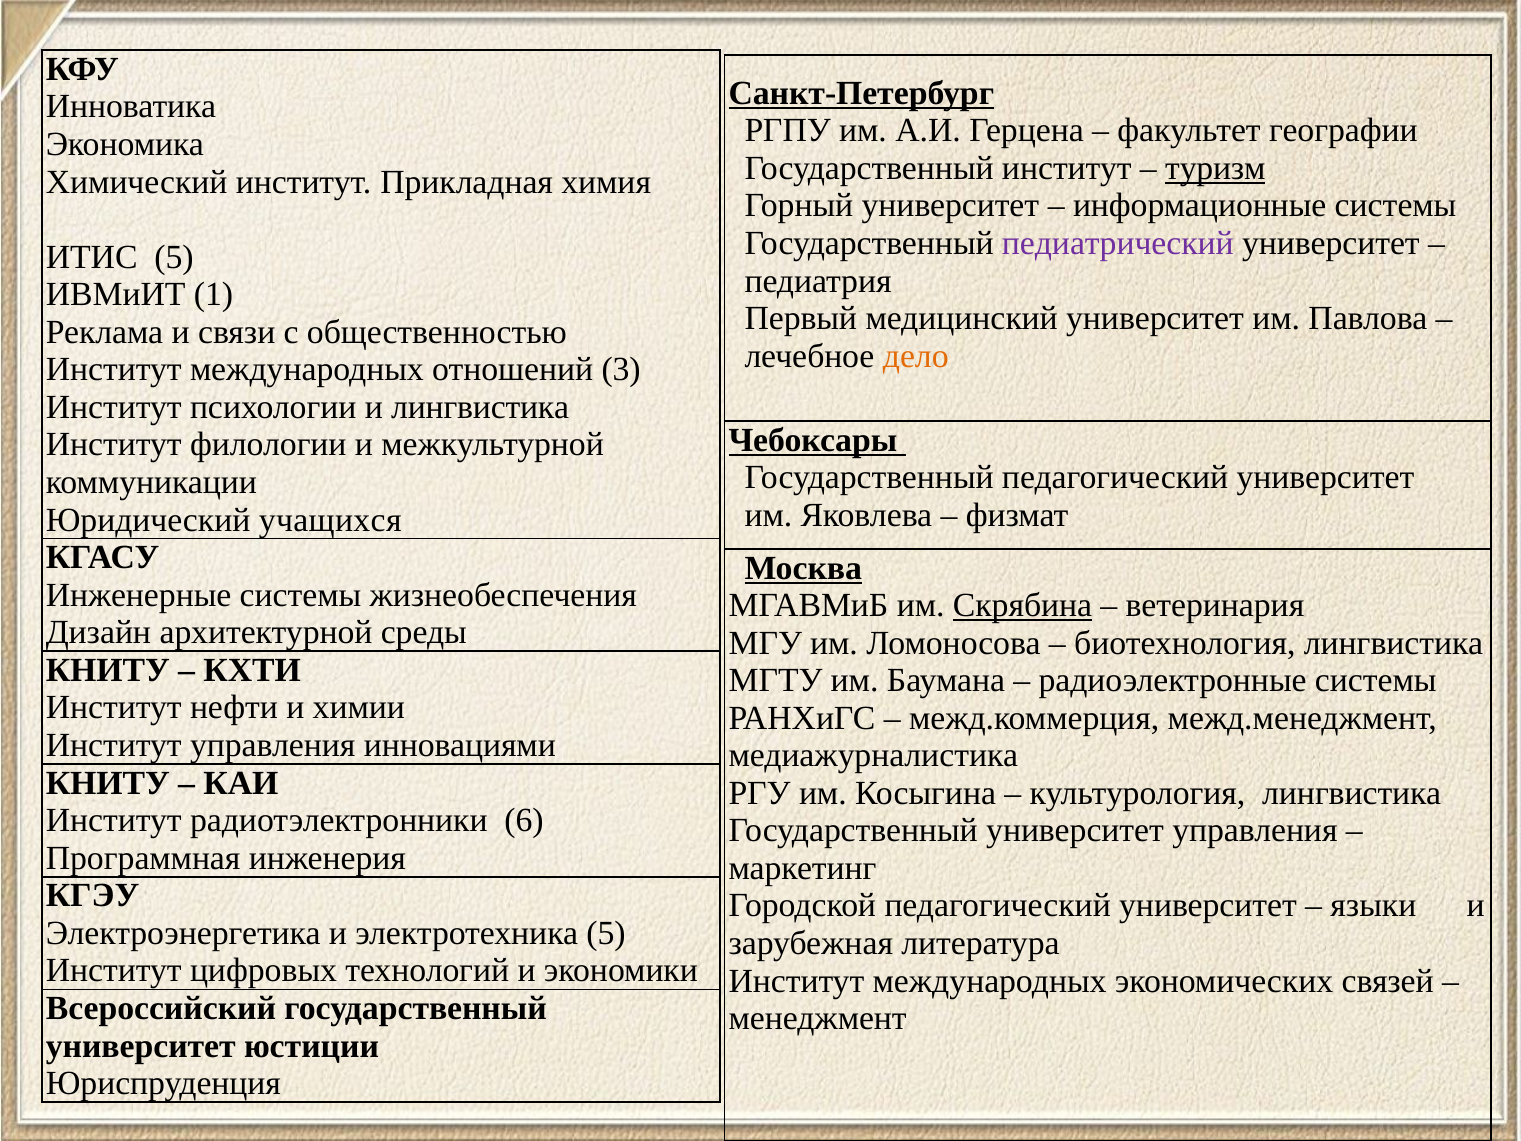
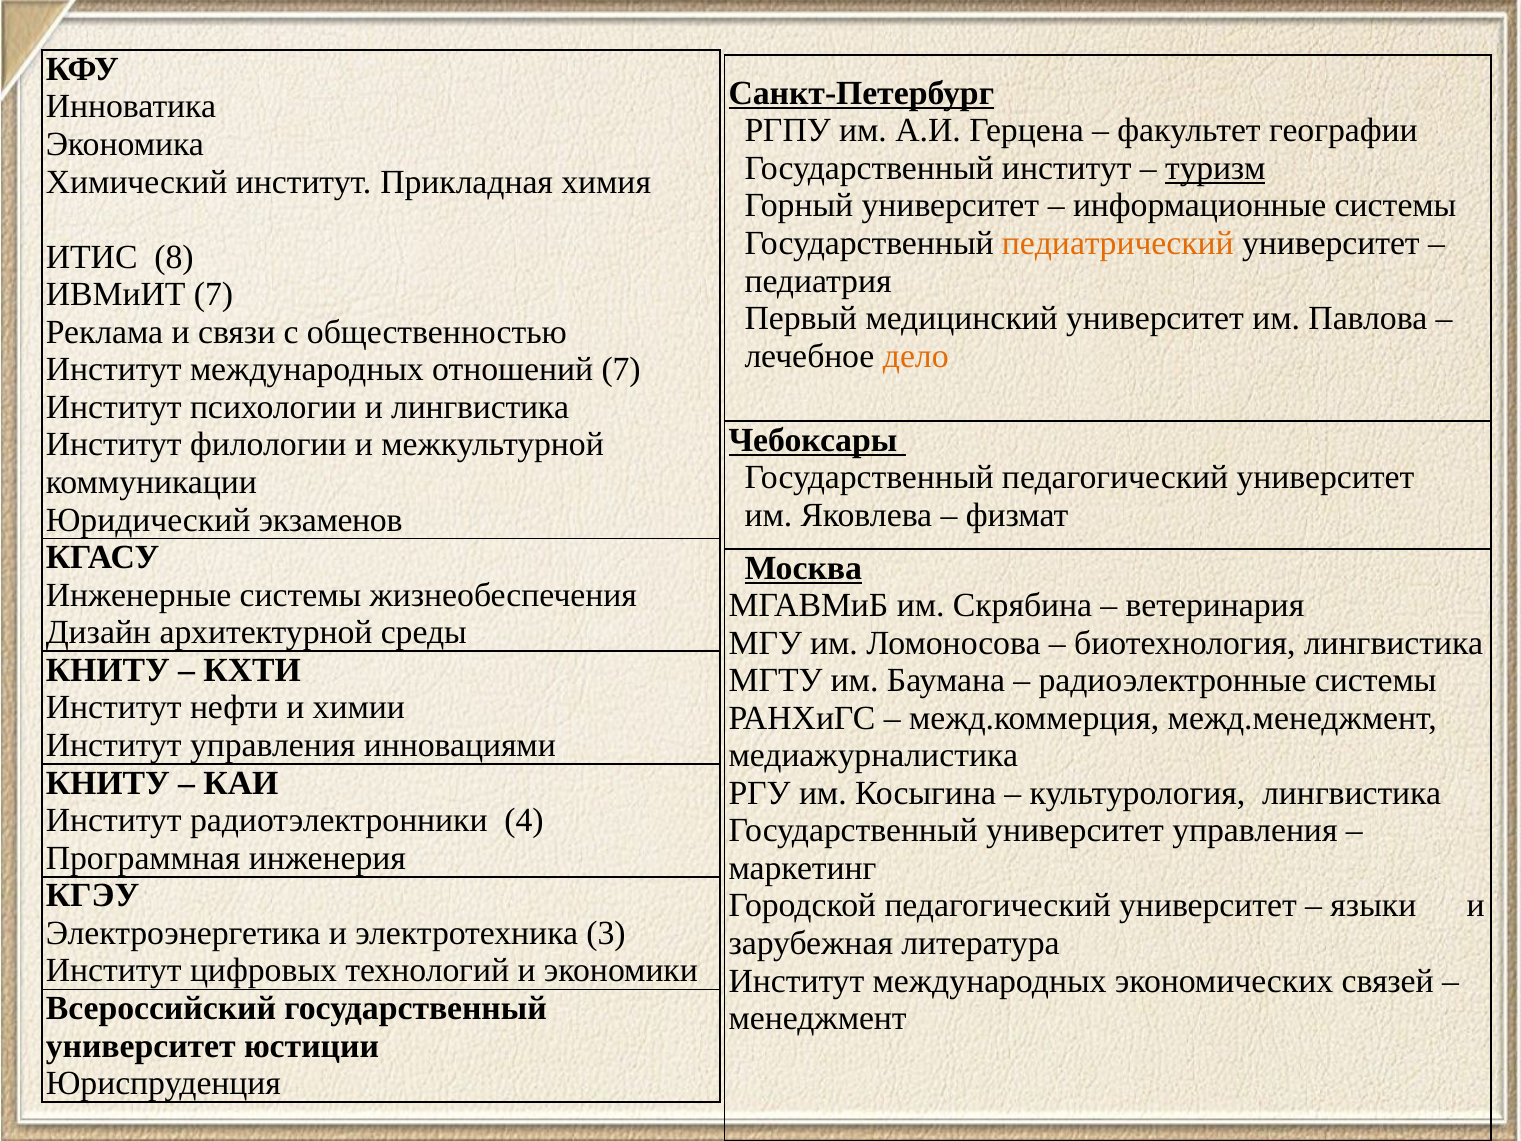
педиатрический colour: purple -> orange
ИТИС 5: 5 -> 8
ИВМиИТ 1: 1 -> 7
отношений 3: 3 -> 7
учащихся: учащихся -> экзаменов
Скрябина underline: present -> none
6: 6 -> 4
электротехника 5: 5 -> 3
